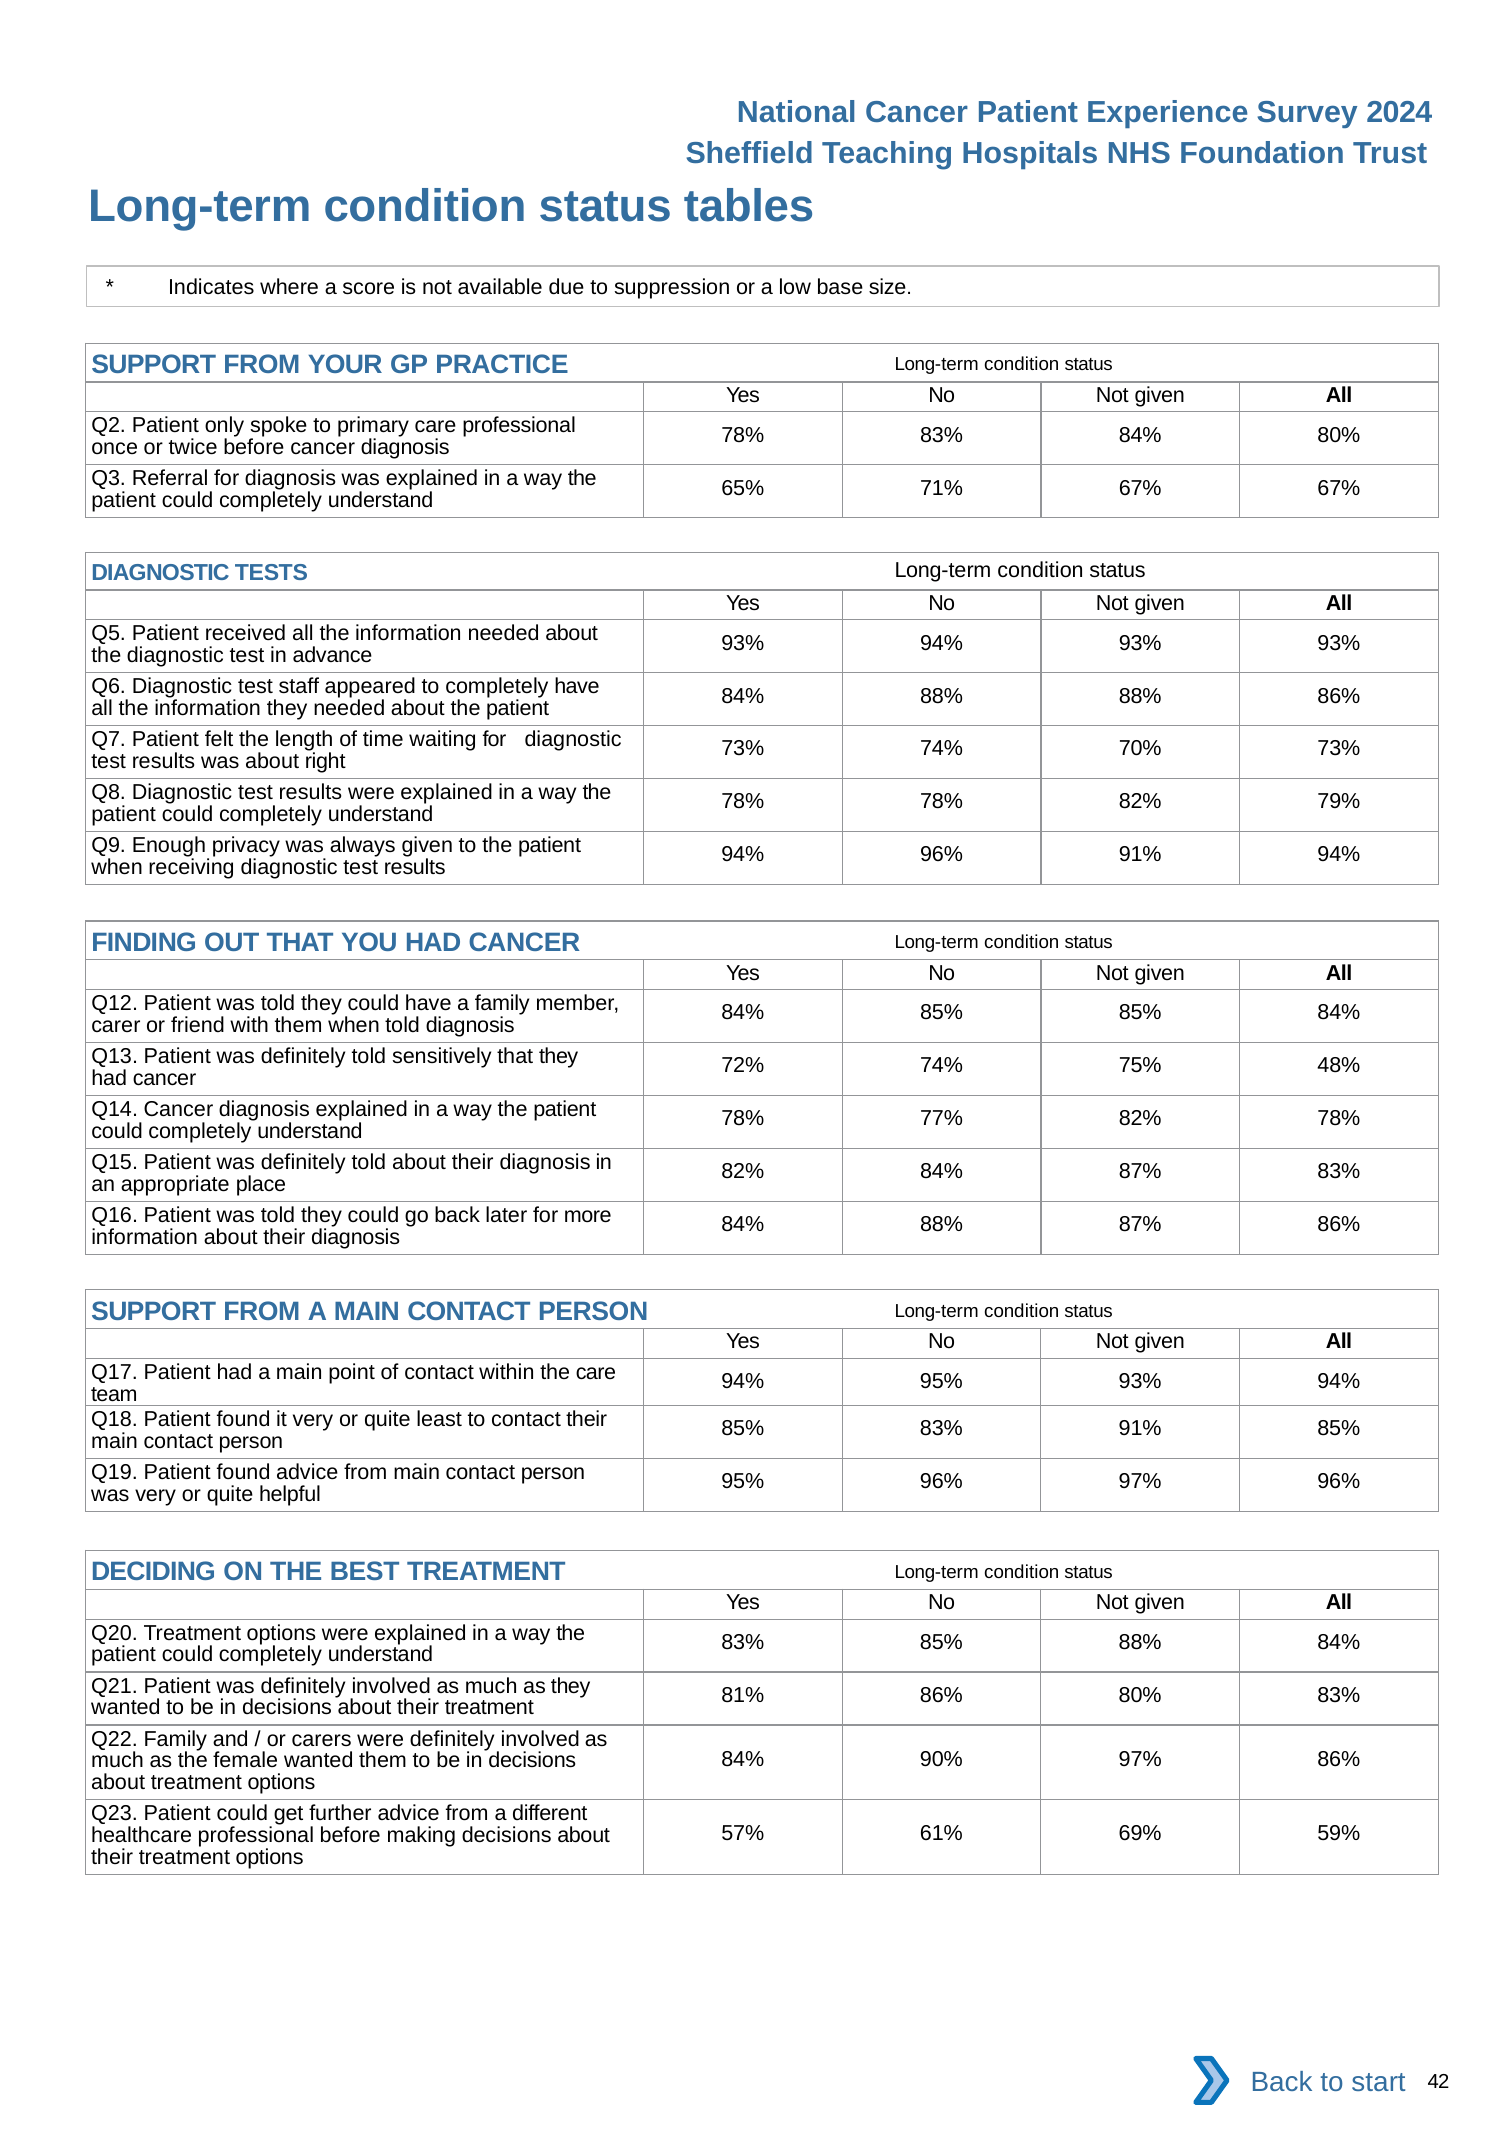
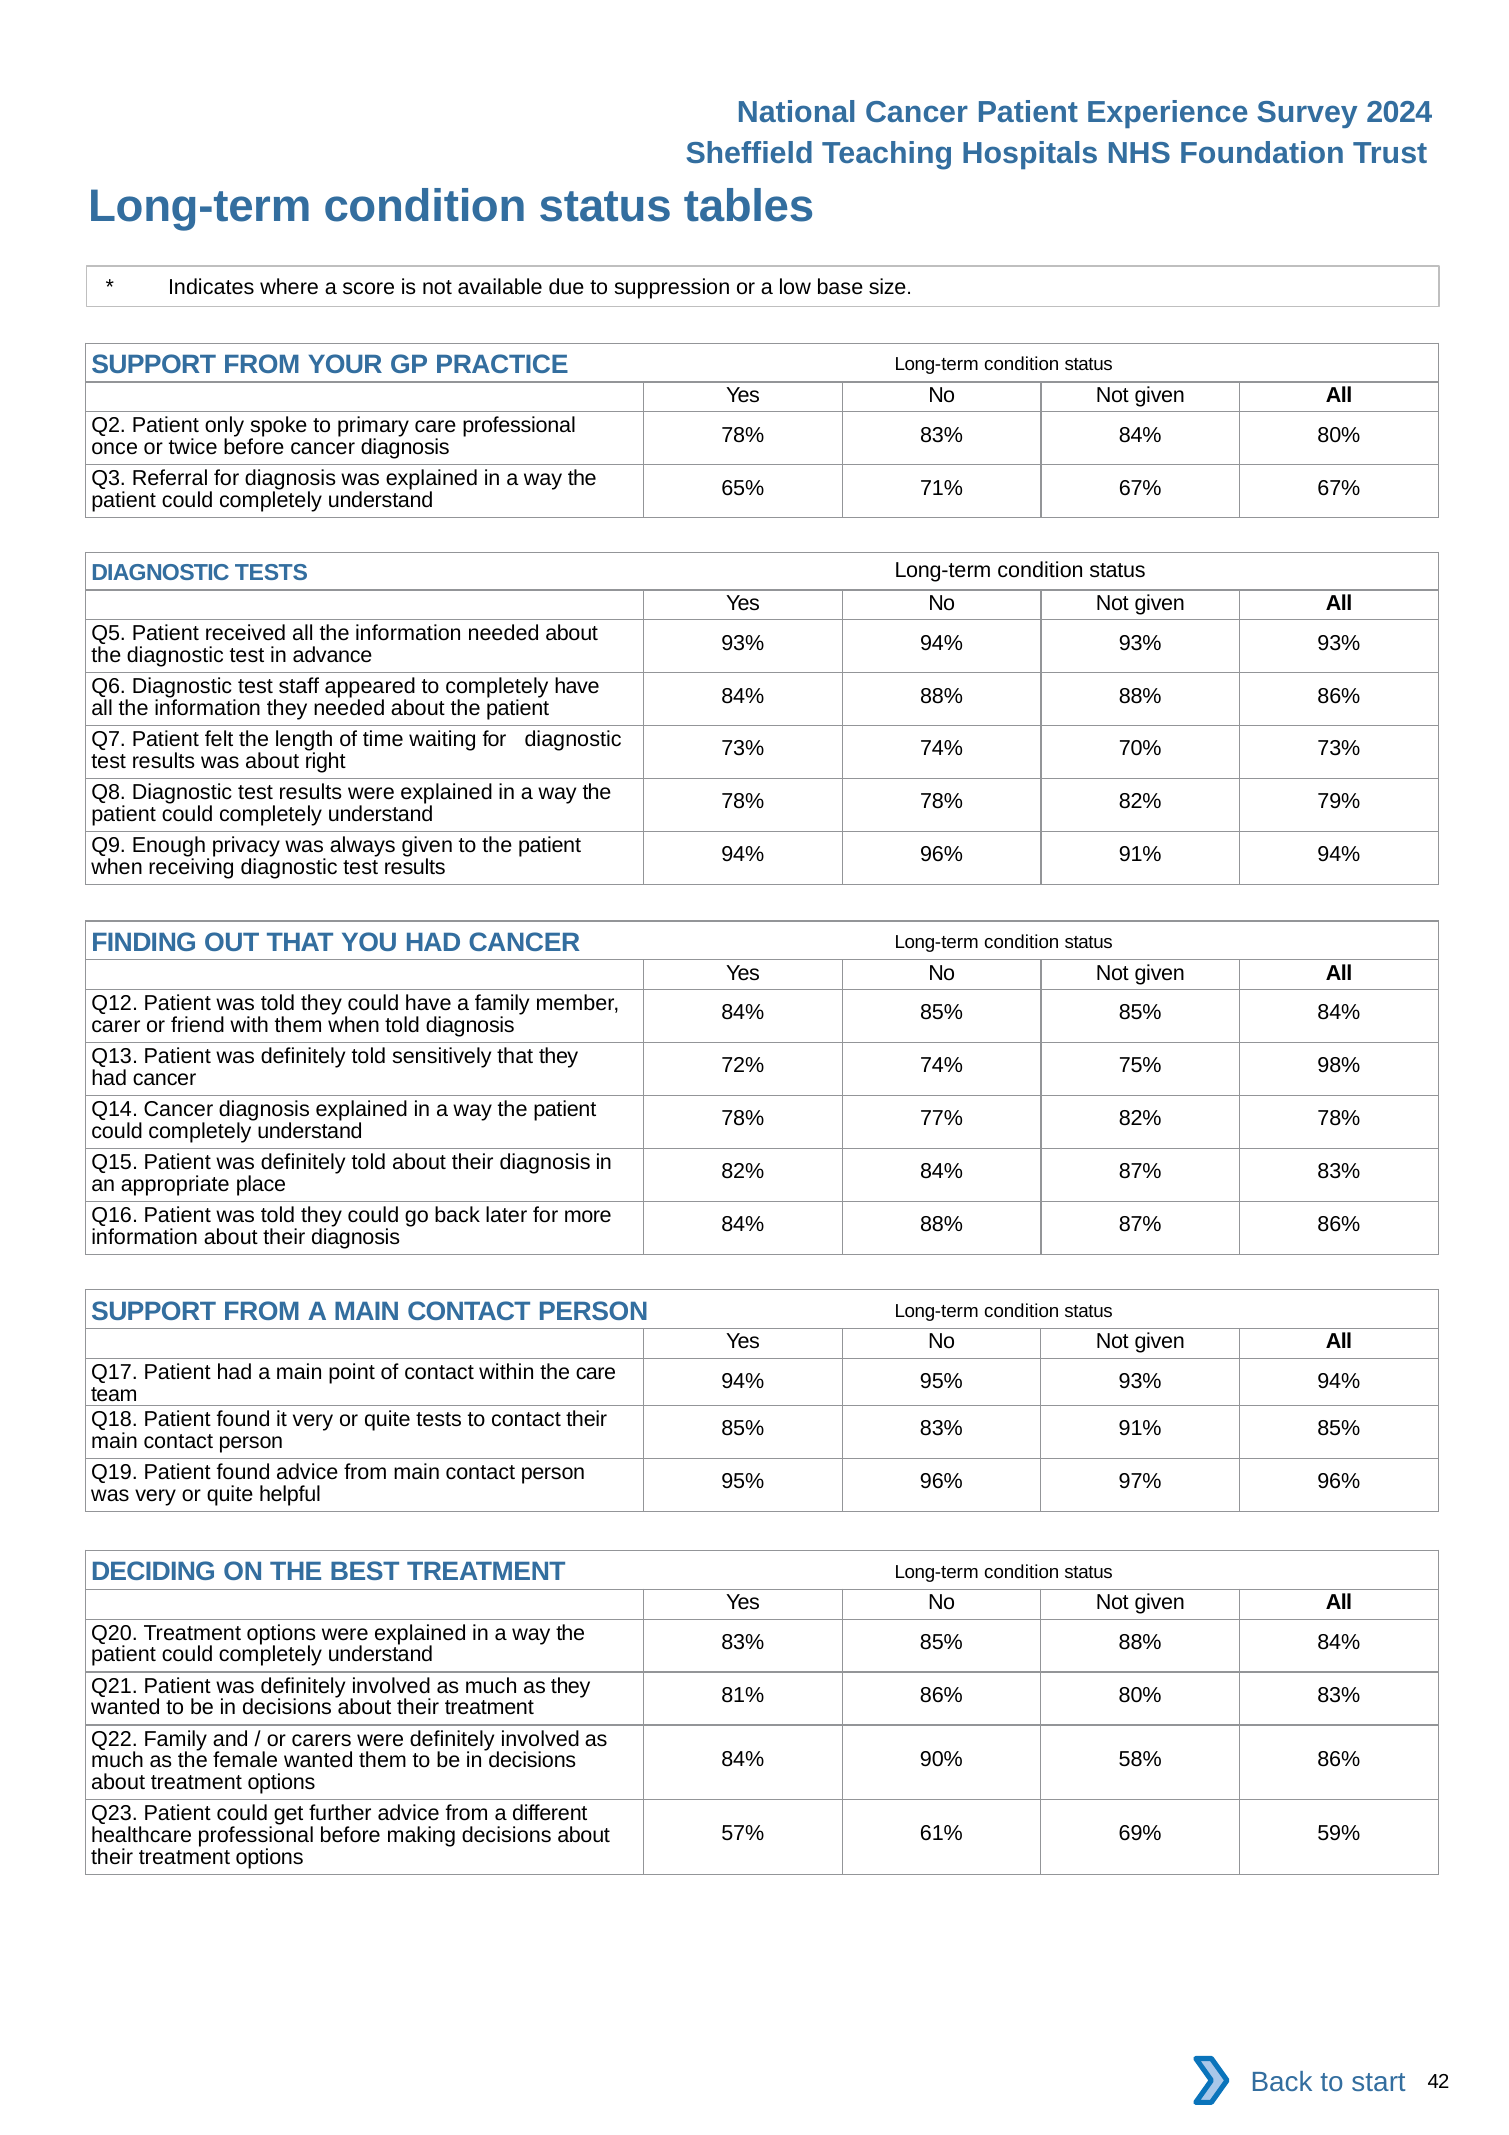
48%: 48% -> 98%
quite least: least -> tests
90% 97%: 97% -> 58%
